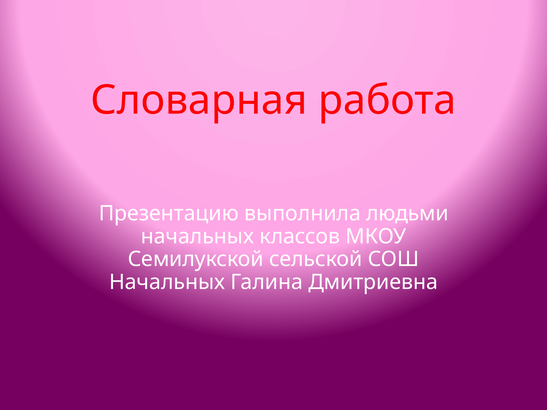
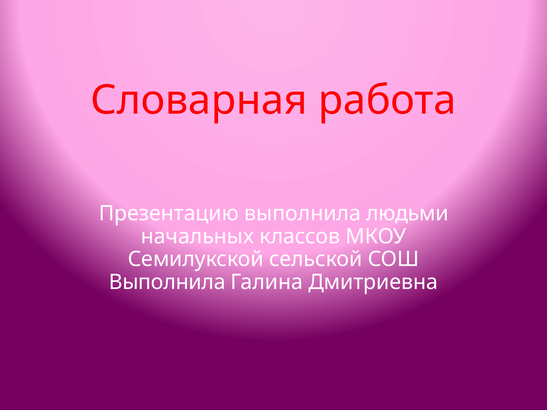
Начальных at (167, 282): Начальных -> Выполнила
